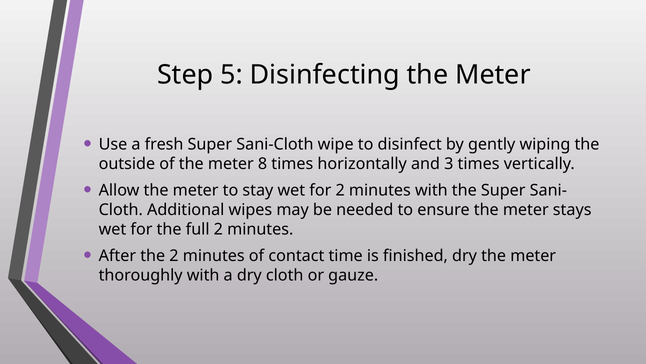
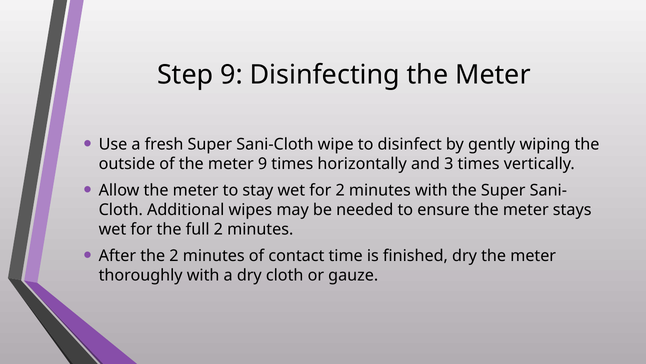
Step 5: 5 -> 9
meter 8: 8 -> 9
